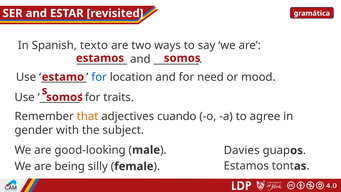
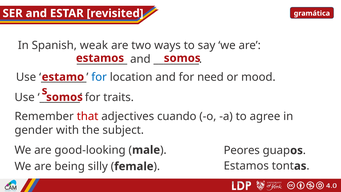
texto: texto -> weak
that colour: orange -> red
Davies: Davies -> Peores
